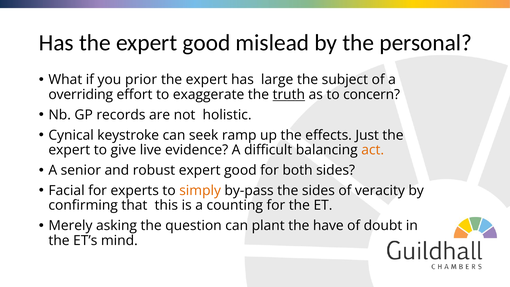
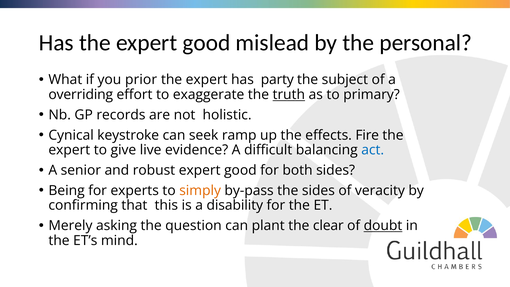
large: large -> party
concern: concern -> primary
Just: Just -> Fire
act colour: orange -> blue
Facial: Facial -> Being
counting: counting -> disability
have: have -> clear
doubt underline: none -> present
